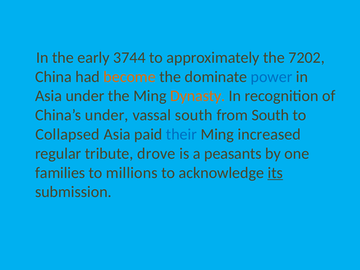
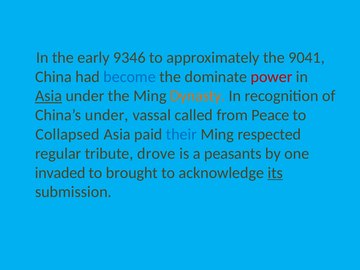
3744: 3744 -> 9346
7202: 7202 -> 9041
become colour: orange -> blue
power colour: blue -> red
Asia at (49, 96) underline: none -> present
vassal south: south -> called
from South: South -> Peace
increased: increased -> respected
families: families -> invaded
millions: millions -> brought
